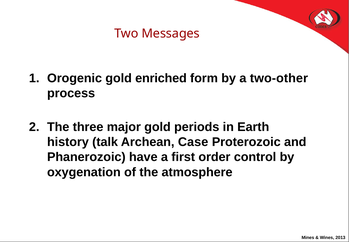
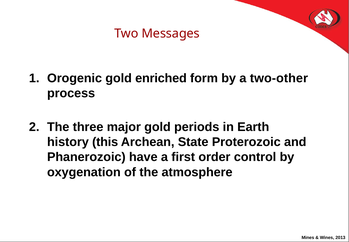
talk: talk -> this
Case: Case -> State
